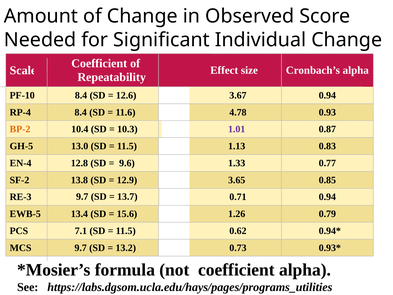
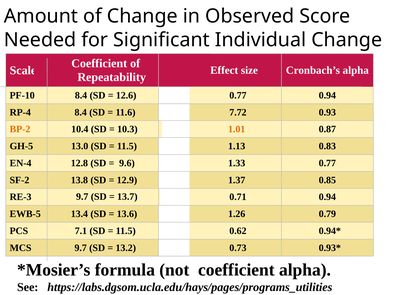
12.6 3.67: 3.67 -> 0.77
4.78: 4.78 -> 7.72
1.01 colour: purple -> orange
3.65: 3.65 -> 1.37
15.6: 15.6 -> 13.6
